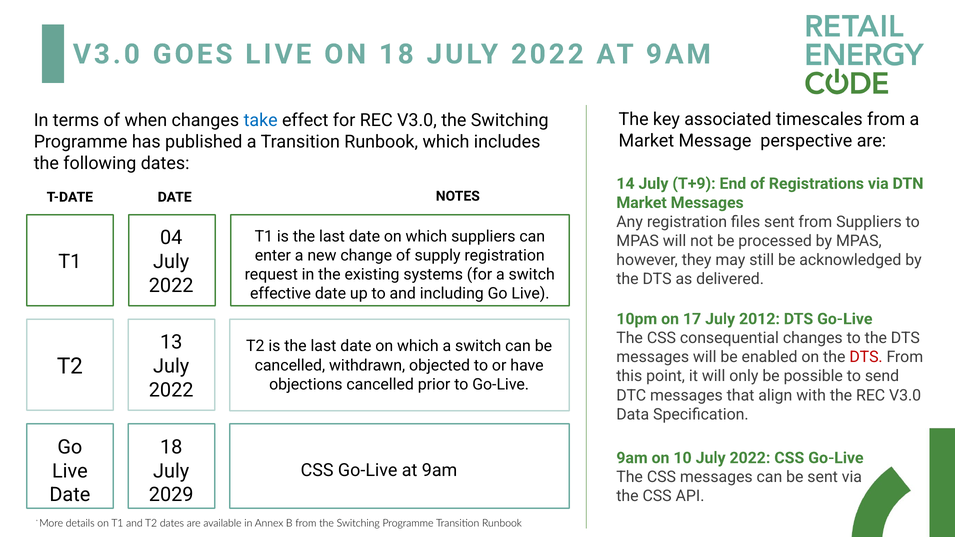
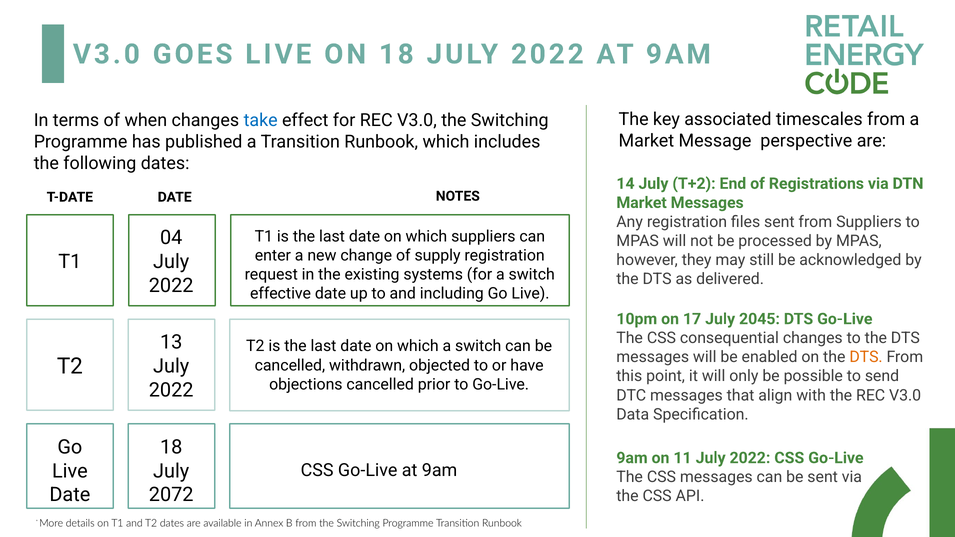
T+9: T+9 -> T+2
2012: 2012 -> 2045
DTS at (866, 357) colour: red -> orange
10: 10 -> 11
2029: 2029 -> 2072
